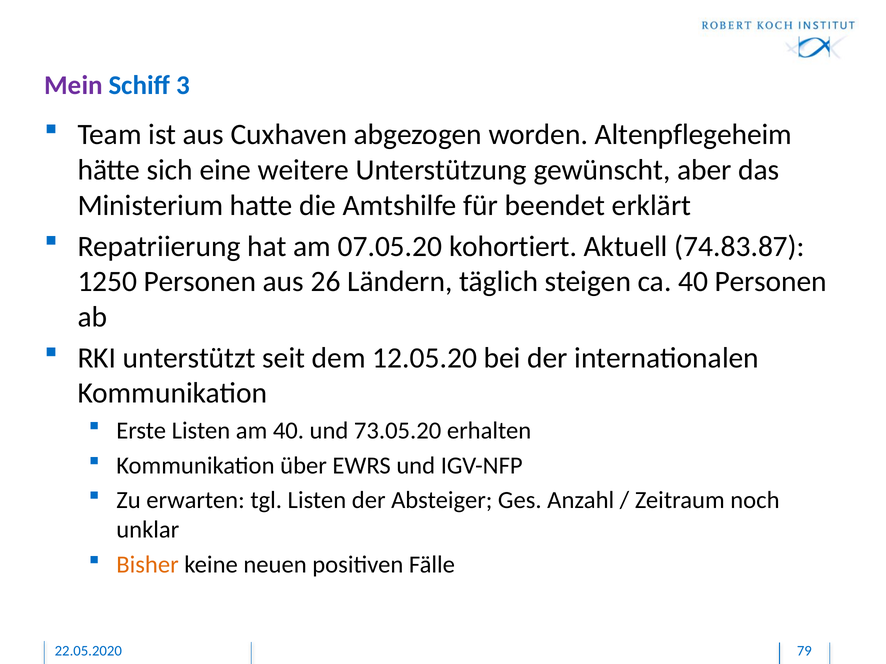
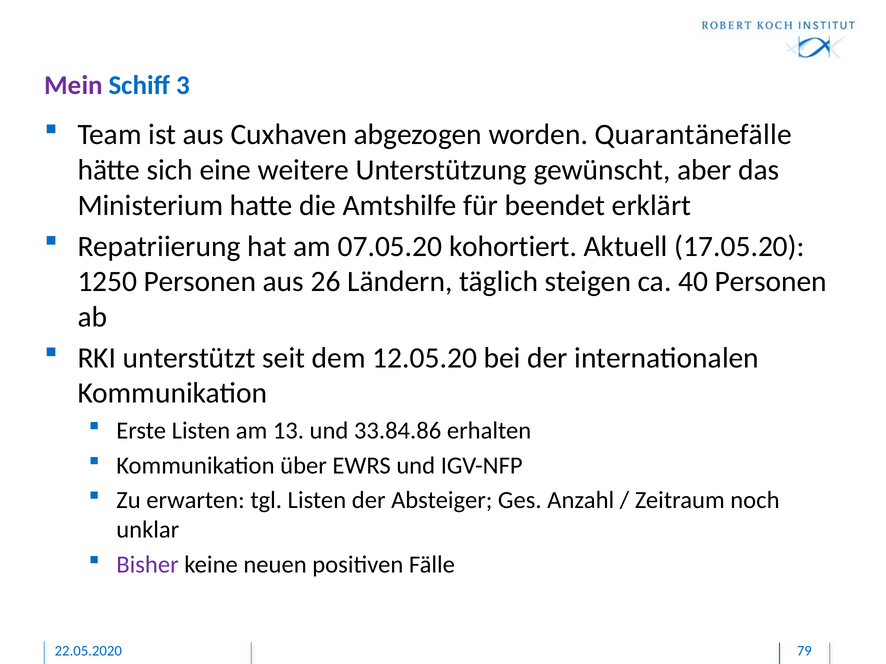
Altenpflegeheim: Altenpflegeheim -> Quarantänefälle
74.83.87: 74.83.87 -> 17.05.20
am 40: 40 -> 13
73.05.20: 73.05.20 -> 33.84.86
Bisher colour: orange -> purple
